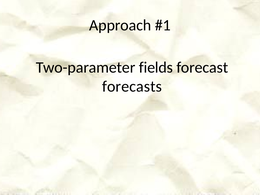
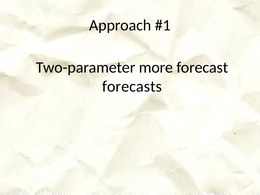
fields: fields -> more
